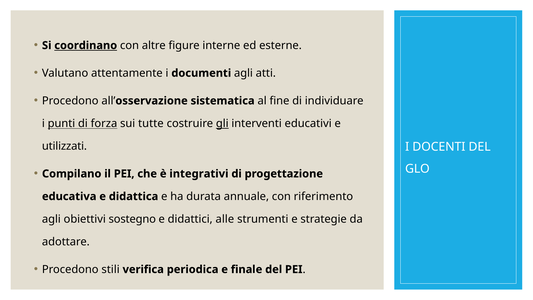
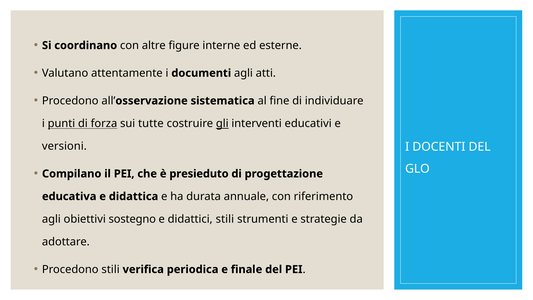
coordinano underline: present -> none
utilizzati: utilizzati -> versioni
integrativi: integrativi -> presieduto
didattici alle: alle -> stili
